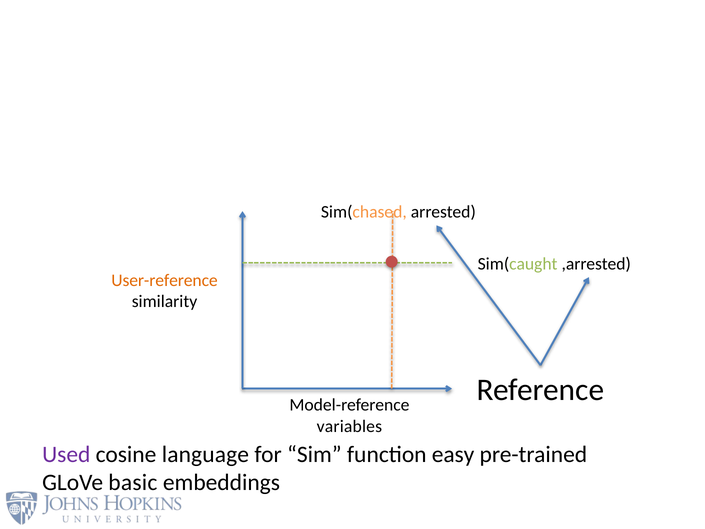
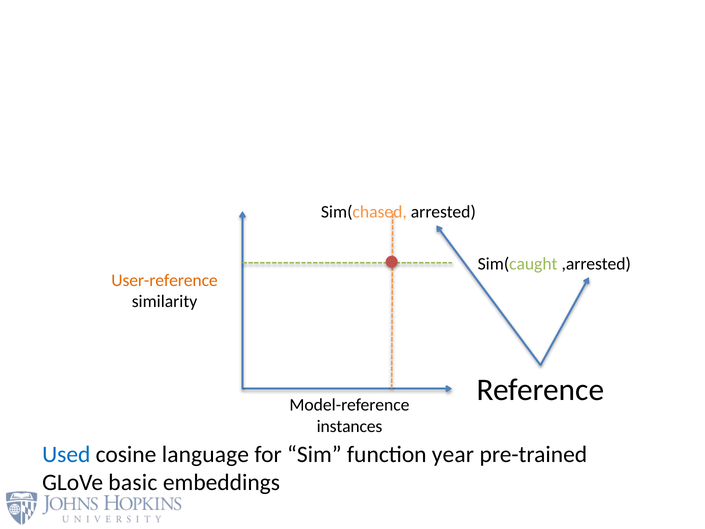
variables: variables -> instances
Used colour: purple -> blue
easy: easy -> year
